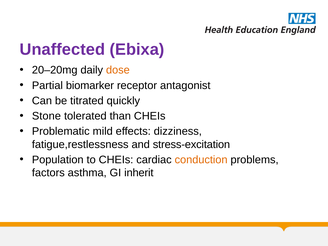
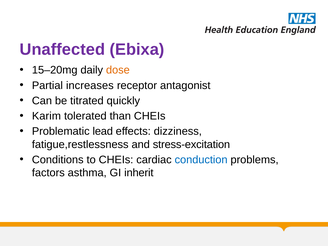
20–20mg: 20–20mg -> 15–20mg
biomarker: biomarker -> increases
Stone: Stone -> Karim
mild: mild -> lead
Population: Population -> Conditions
conduction colour: orange -> blue
